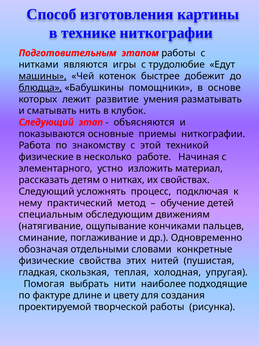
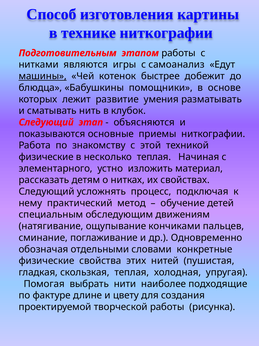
трудолюбие: трудолюбие -> самоанализ
блюдца underline: present -> none
несколько работе: работе -> теплая
